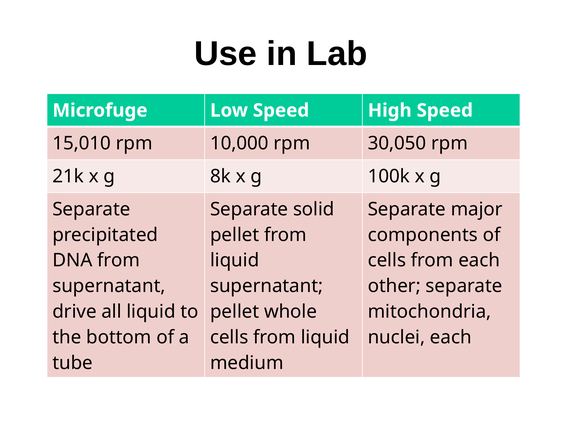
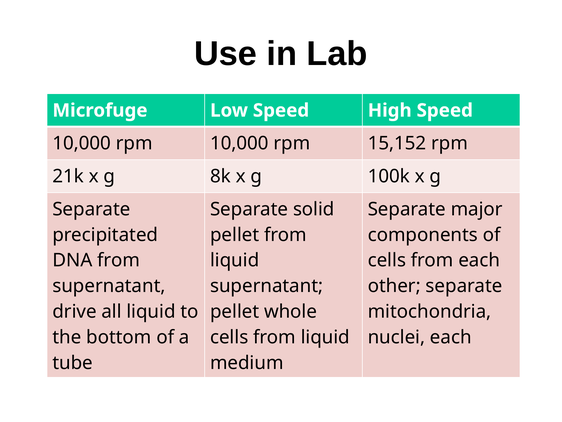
15,010 at (82, 143): 15,010 -> 10,000
30,050: 30,050 -> 15,152
